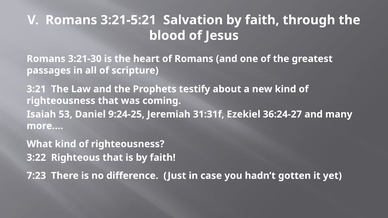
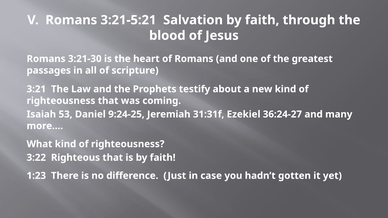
7:23: 7:23 -> 1:23
